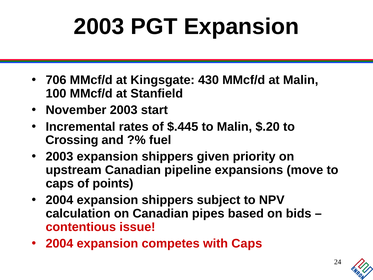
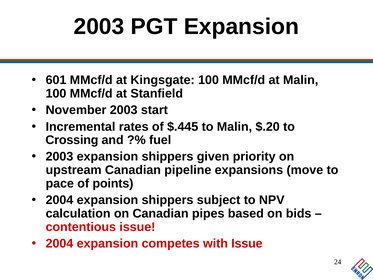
706: 706 -> 601
Kingsgate 430: 430 -> 100
caps at (60, 183): caps -> pace
with Caps: Caps -> Issue
